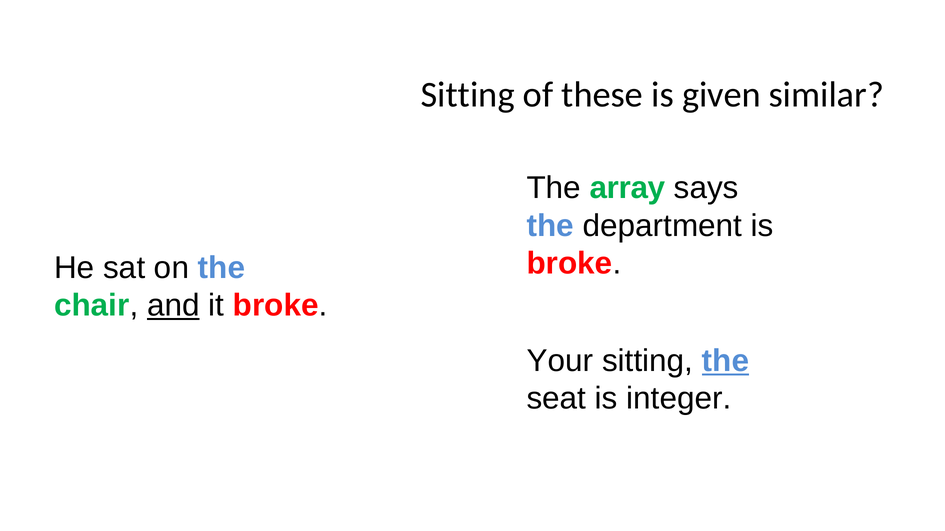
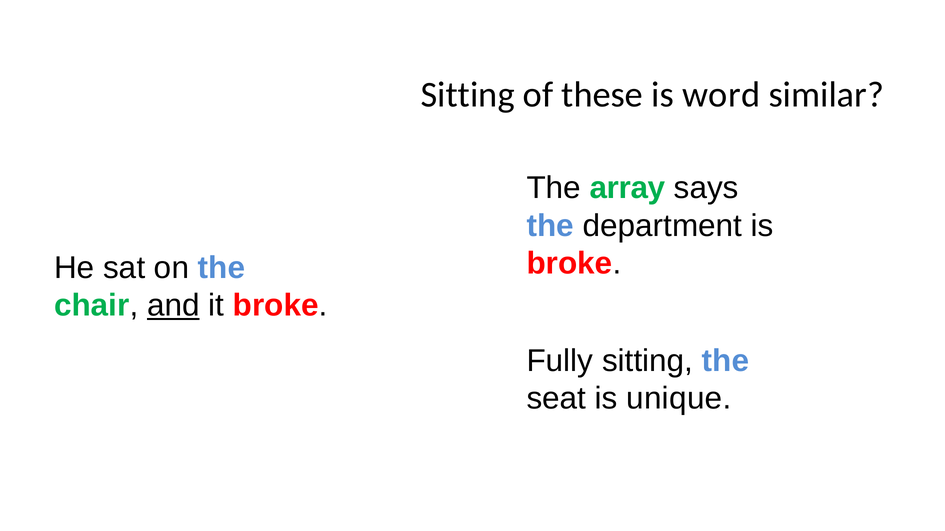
given: given -> word
Your: Your -> Fully
the at (726, 361) underline: present -> none
integer: integer -> unique
